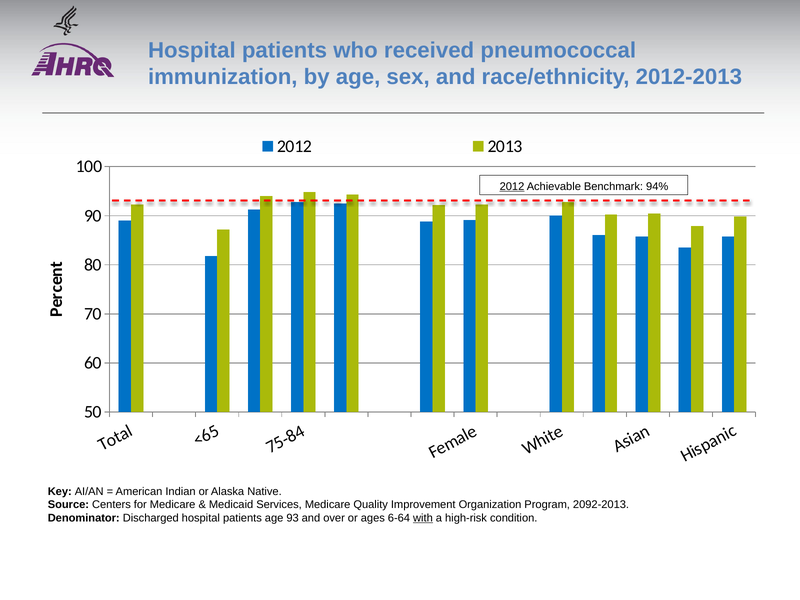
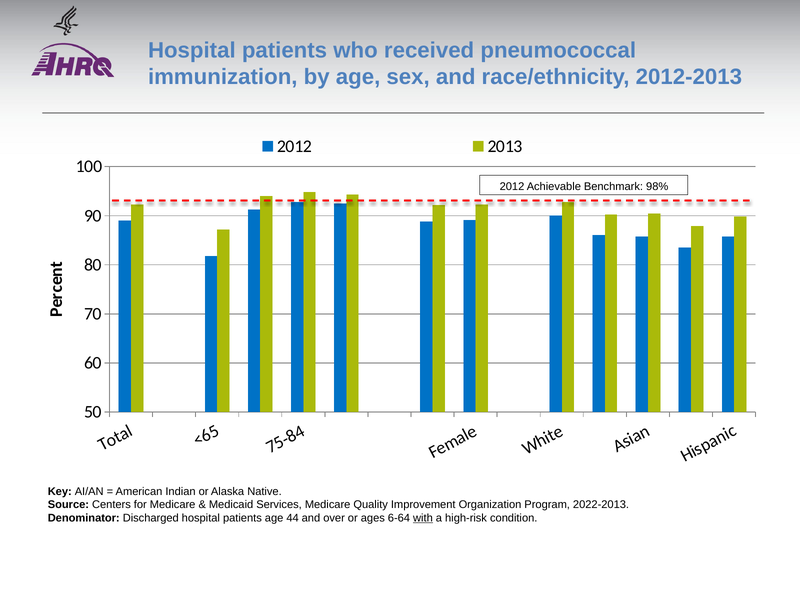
2012 at (512, 186) underline: present -> none
94%: 94% -> 98%
2092-2013: 2092-2013 -> 2022-2013
93: 93 -> 44
